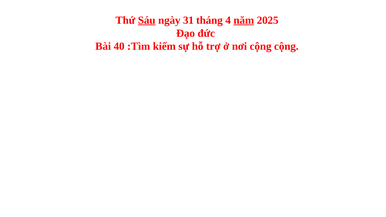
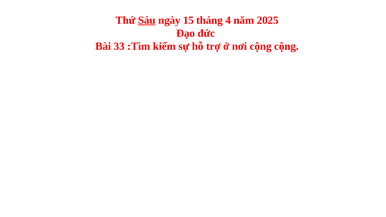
31: 31 -> 15
năm underline: present -> none
40: 40 -> 33
